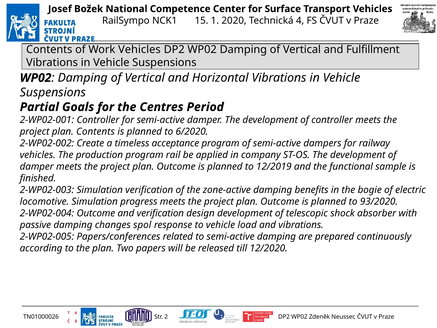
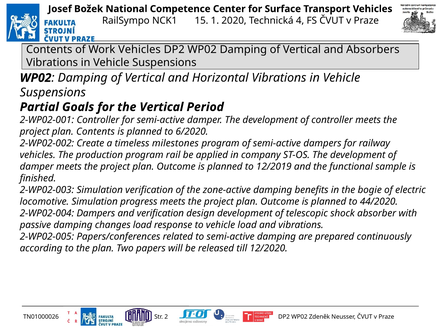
Fulfillment: Fulfillment -> Absorbers
the Centres: Centres -> Vertical
acceptance: acceptance -> milestones
93/2020: 93/2020 -> 44/2020
2-WP02-004 Outcome: Outcome -> Dampers
changes spol: spol -> load
